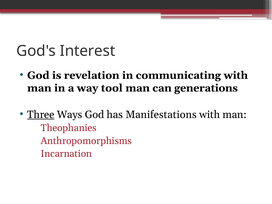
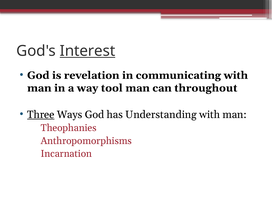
Interest underline: none -> present
generations: generations -> throughout
Manifestations: Manifestations -> Understanding
